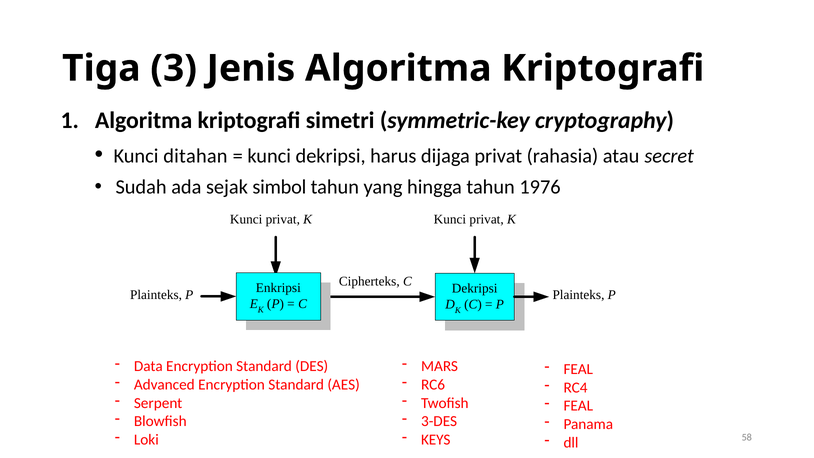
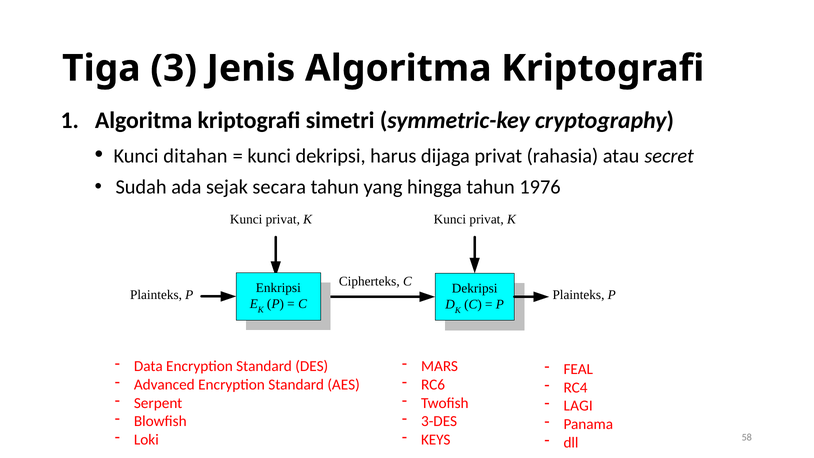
simbol: simbol -> secara
FEAL at (578, 406): FEAL -> LAGI
